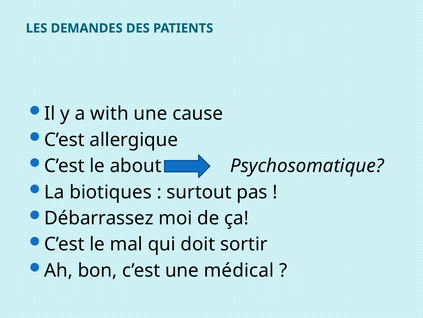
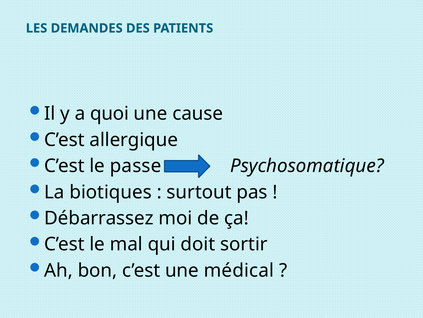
with: with -> quoi
about: about -> passe
